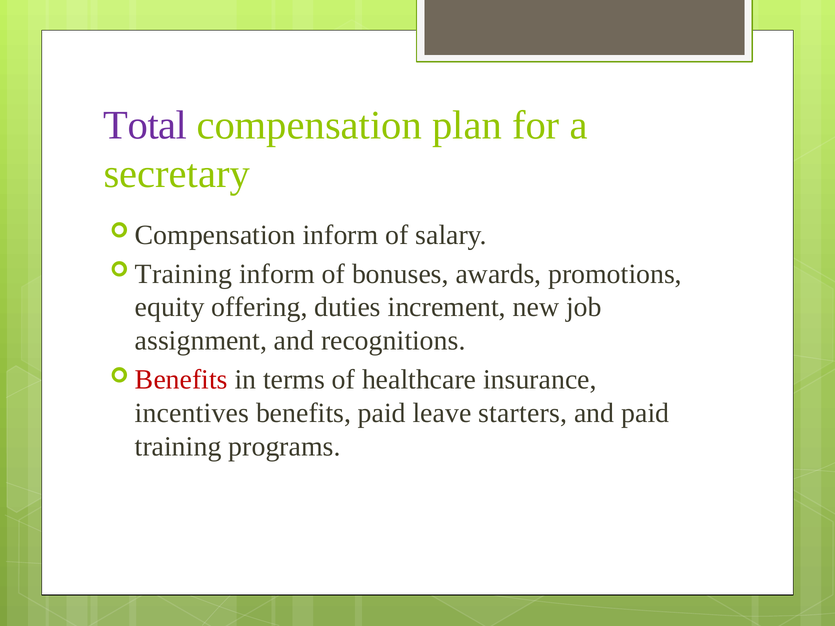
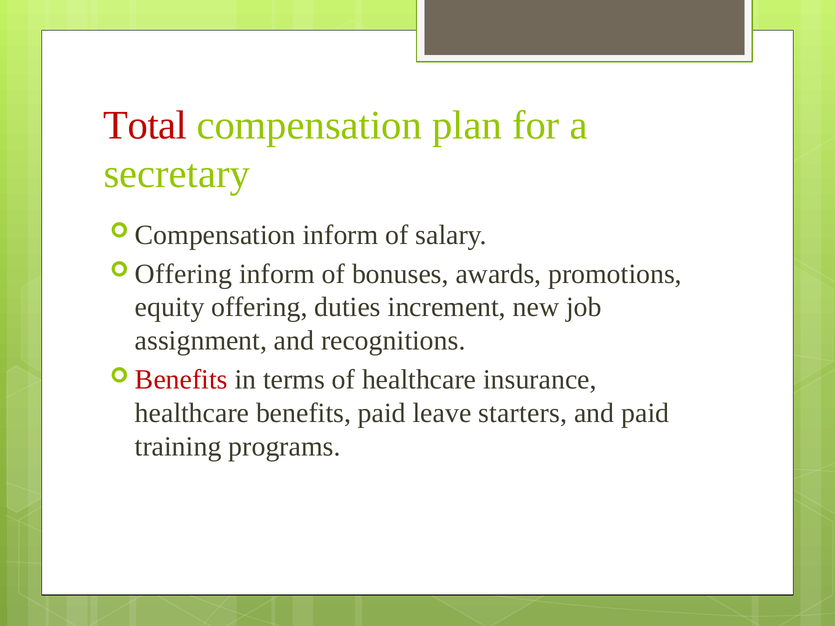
Total colour: purple -> red
Training at (184, 274): Training -> Offering
incentives at (192, 413): incentives -> healthcare
